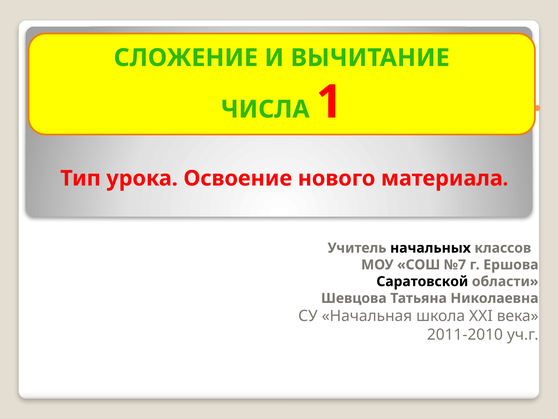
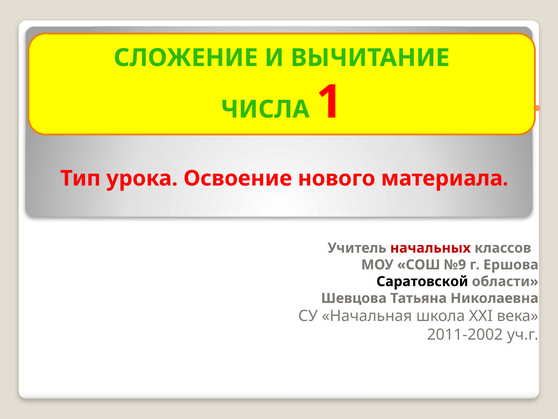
начальных colour: black -> red
№7: №7 -> №9
2011-2010: 2011-2010 -> 2011-2002
